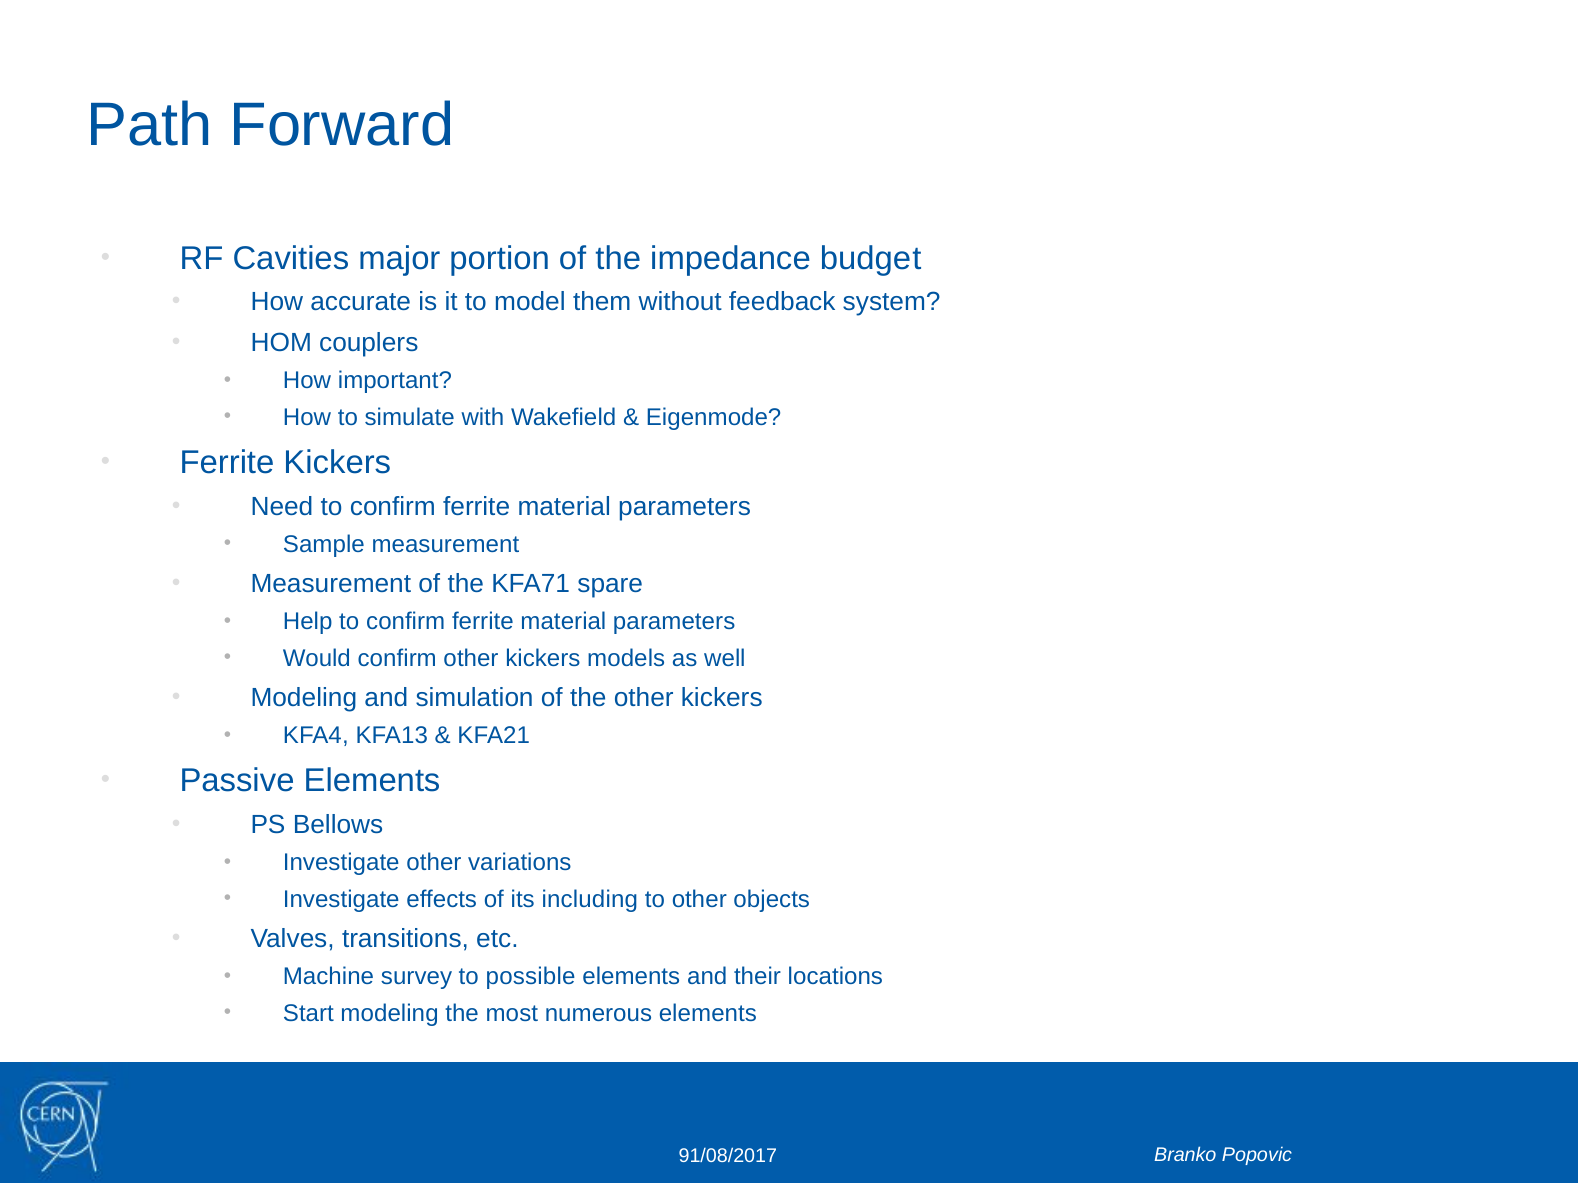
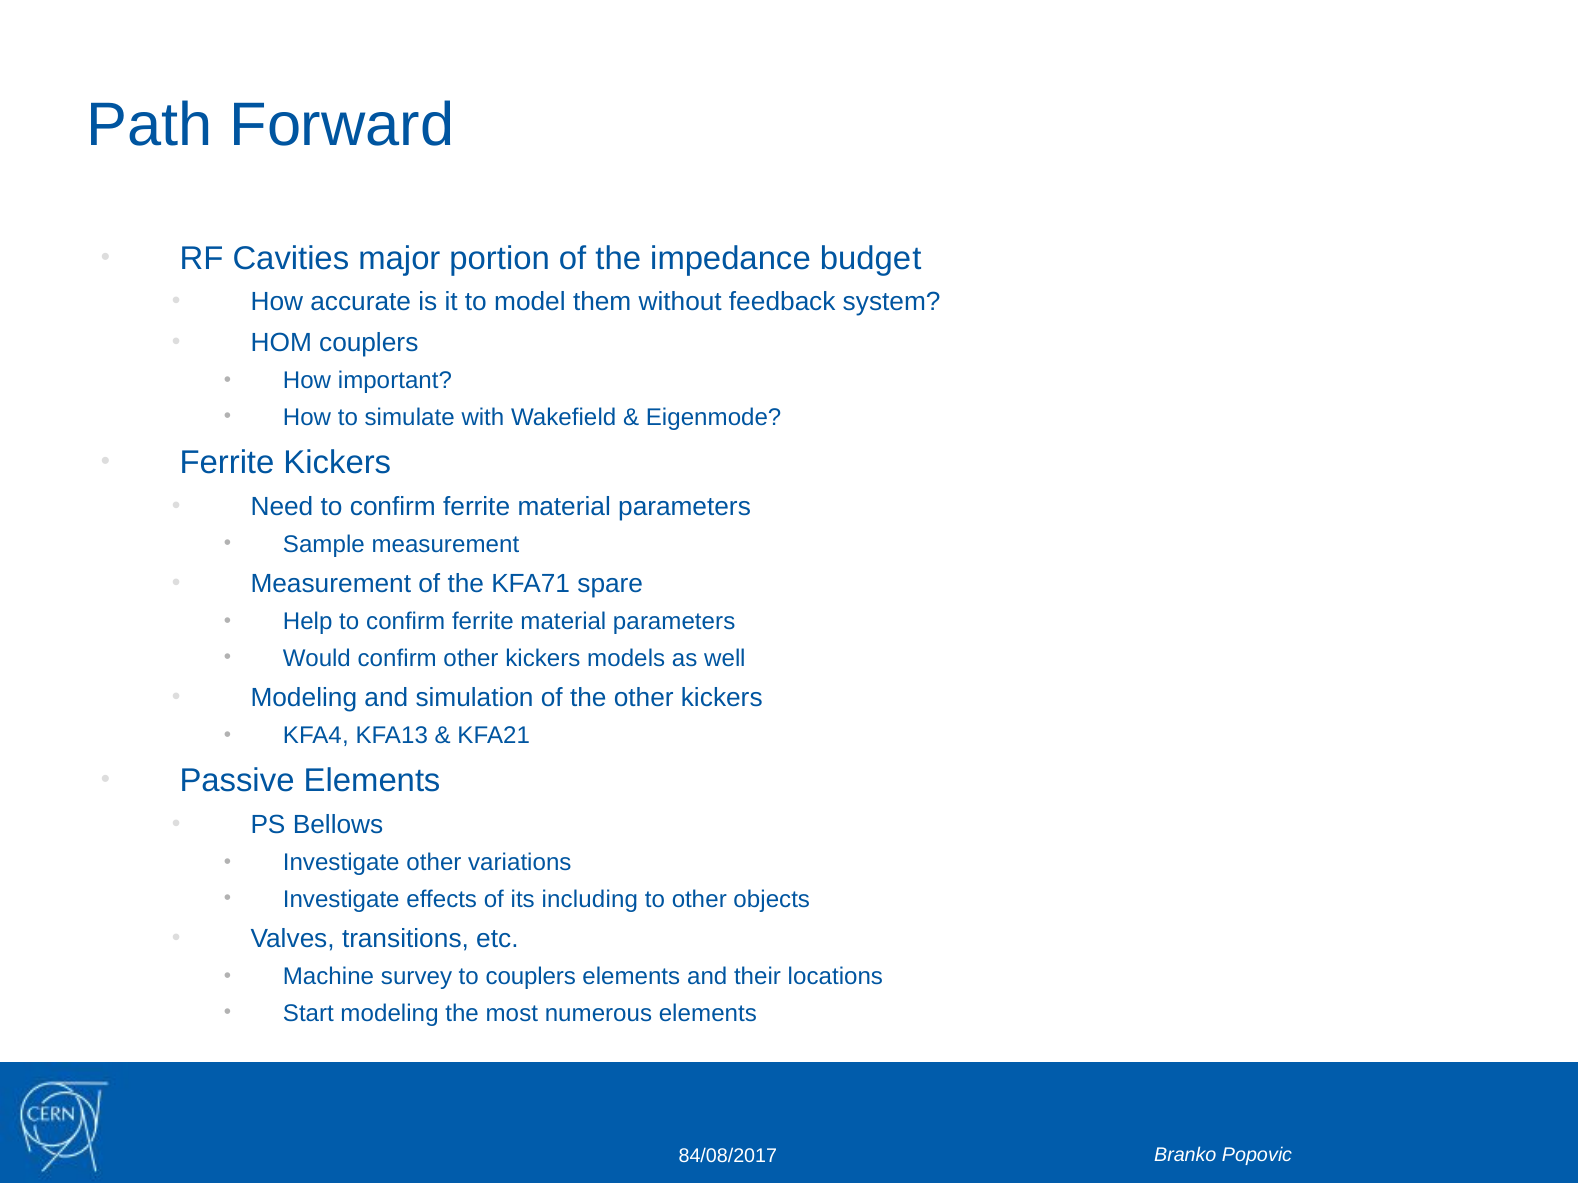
to possible: possible -> couplers
91/08/2017: 91/08/2017 -> 84/08/2017
